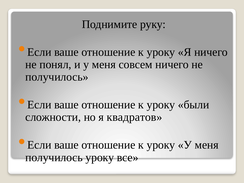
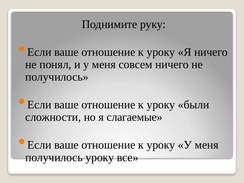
квадратов: квадратов -> слагаемые
